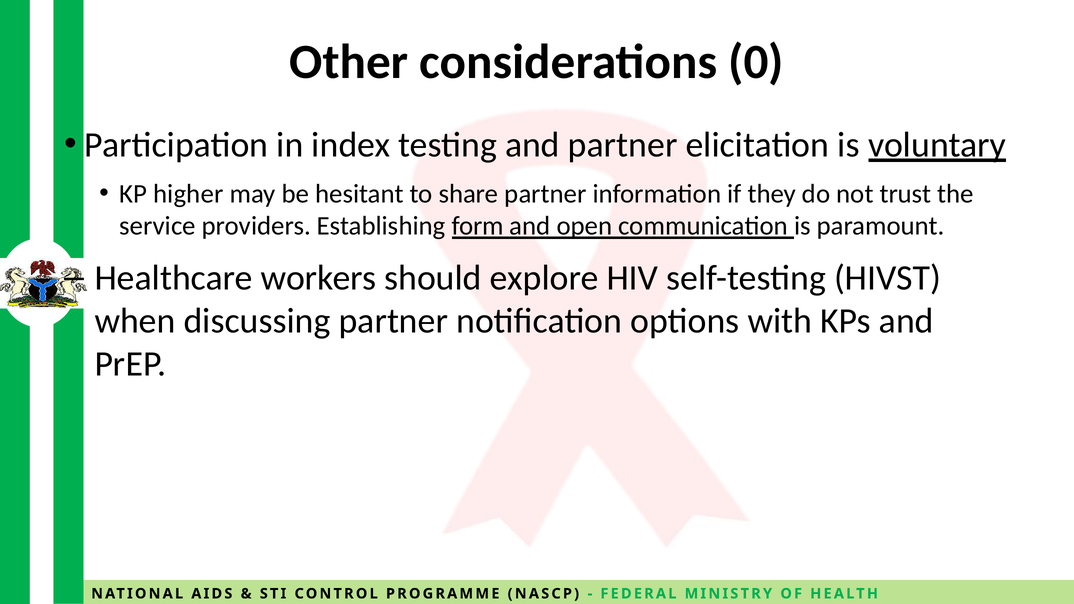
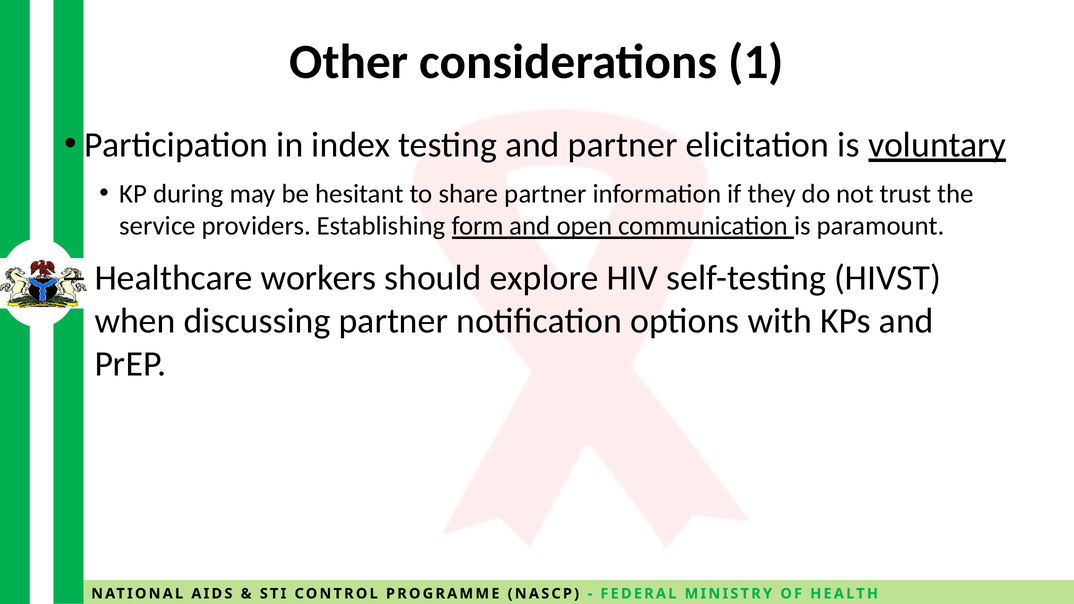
0: 0 -> 1
higher: higher -> during
